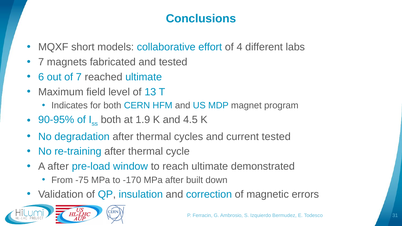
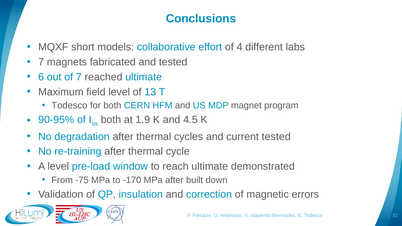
Indicates at (70, 106): Indicates -> Todesco
A after: after -> level
